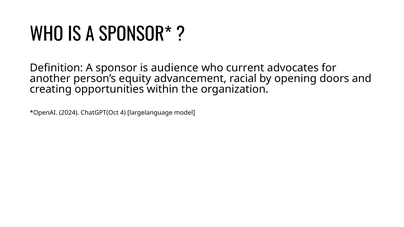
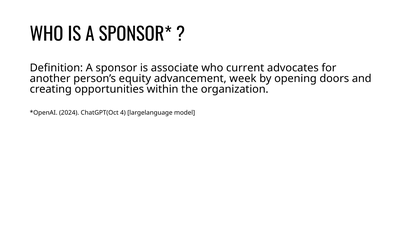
audience: audience -> associate
racial: racial -> week
